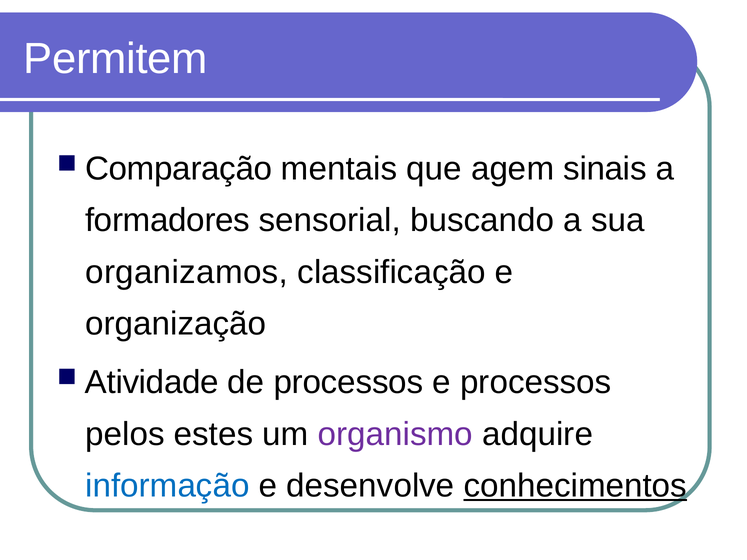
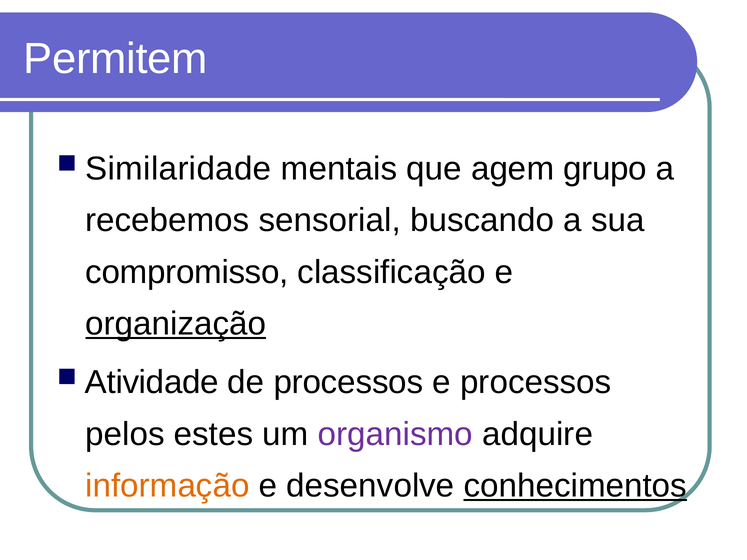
Comparação: Comparação -> Similaridade
sinais: sinais -> grupo
formadores: formadores -> recebemos
organizamos: organizamos -> compromisso
organização underline: none -> present
informação colour: blue -> orange
